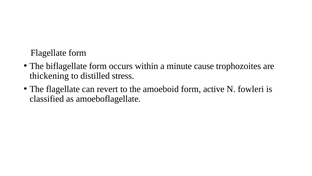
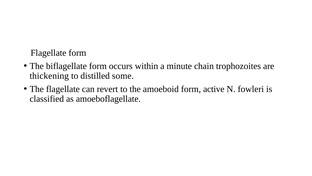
cause: cause -> chain
stress: stress -> some
